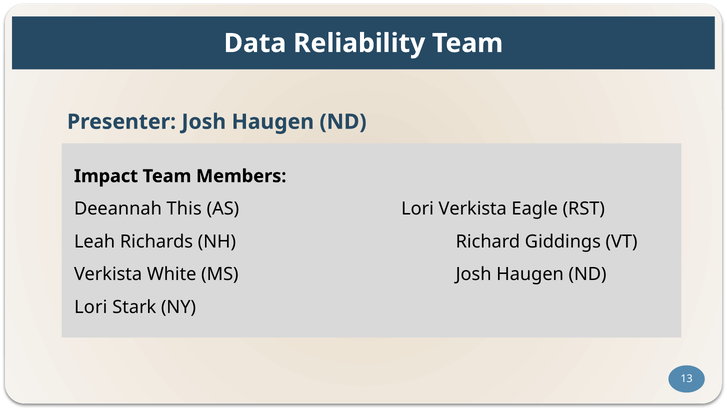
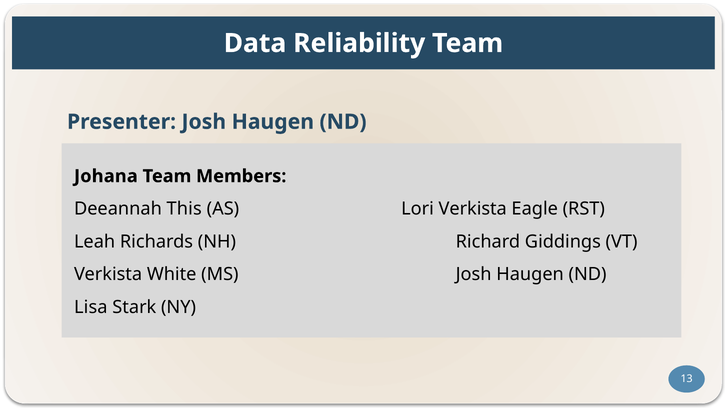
Impact: Impact -> Johana
Lori at (91, 307): Lori -> Lisa
